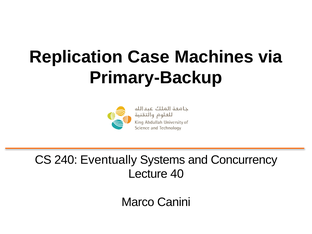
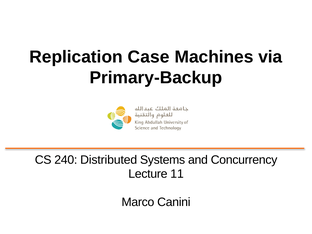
Eventually: Eventually -> Distributed
40: 40 -> 11
